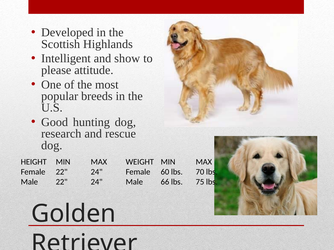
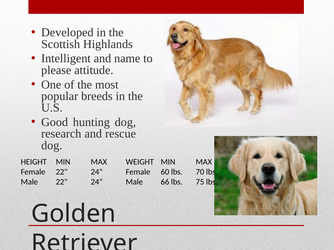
show: show -> name
